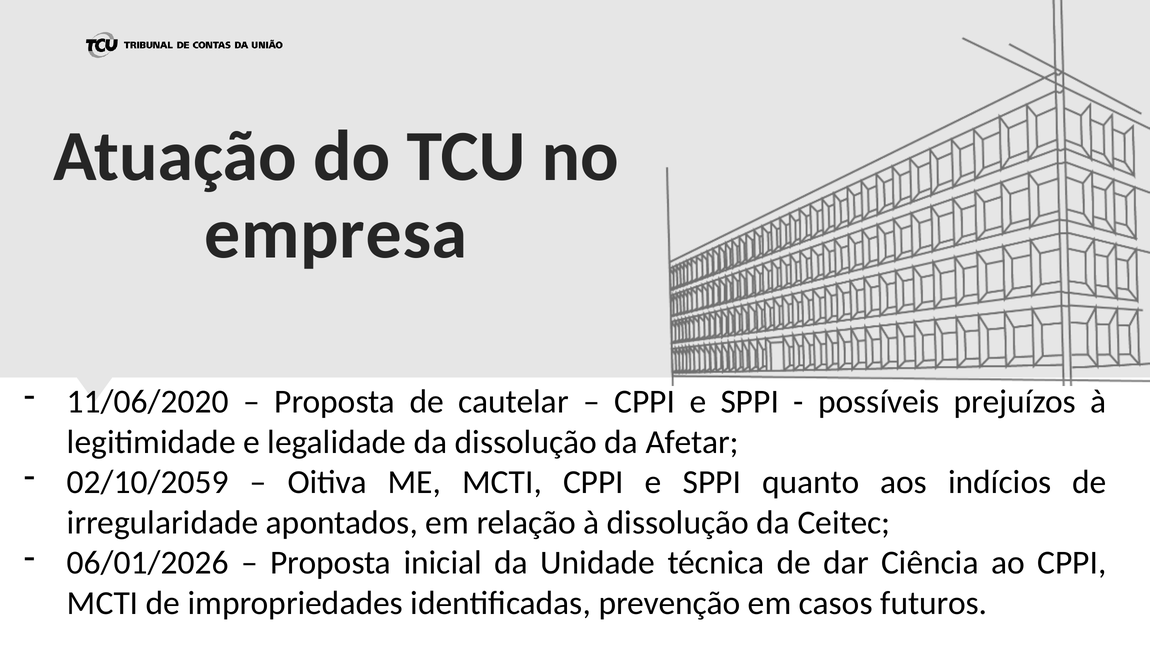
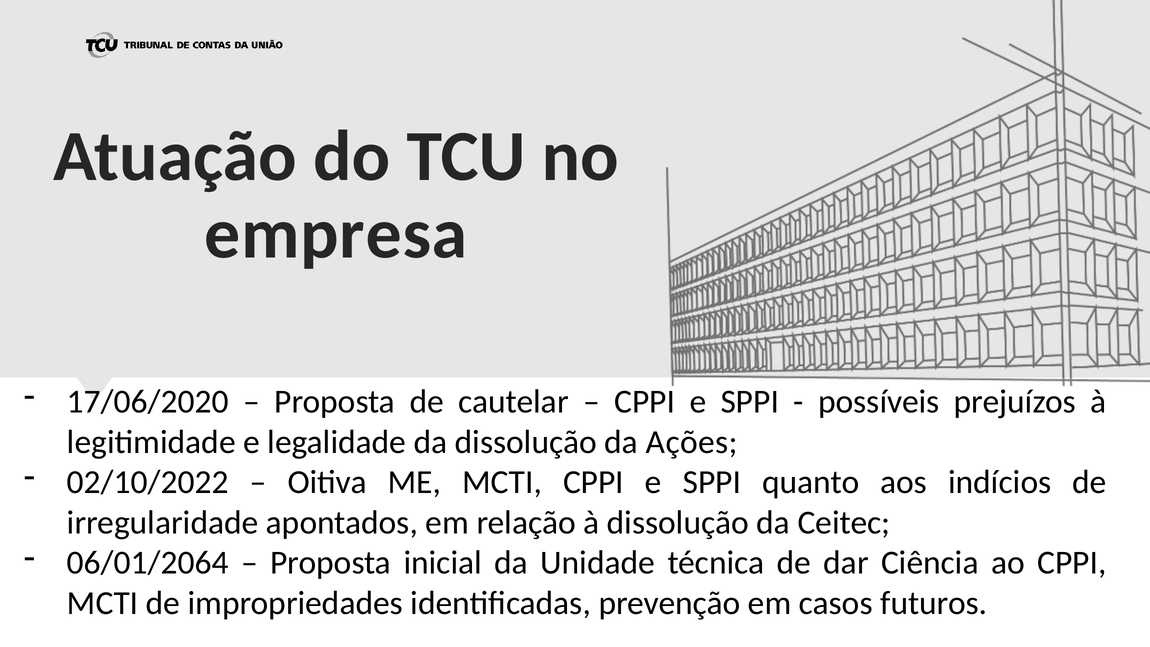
11/06/2020: 11/06/2020 -> 17/06/2020
Afetar: Afetar -> Ações
02/10/2059: 02/10/2059 -> 02/10/2022
06/01/2026: 06/01/2026 -> 06/01/2064
